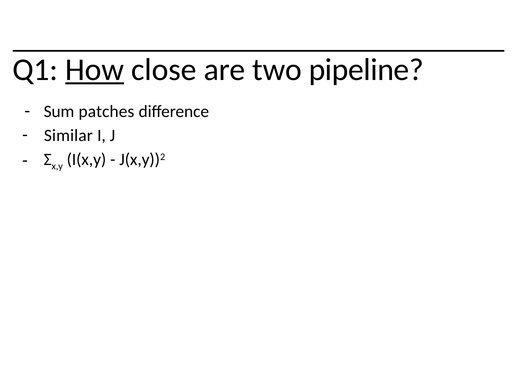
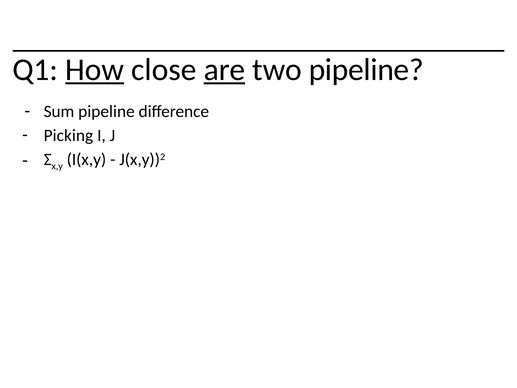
are underline: none -> present
Sum patches: patches -> pipeline
Similar: Similar -> Picking
